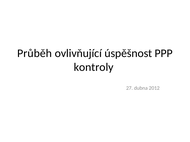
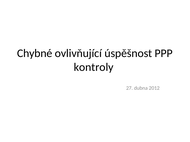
Průběh: Průběh -> Chybné
